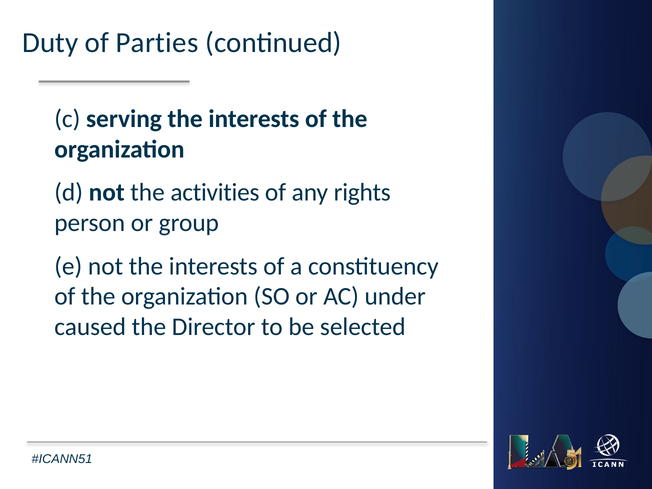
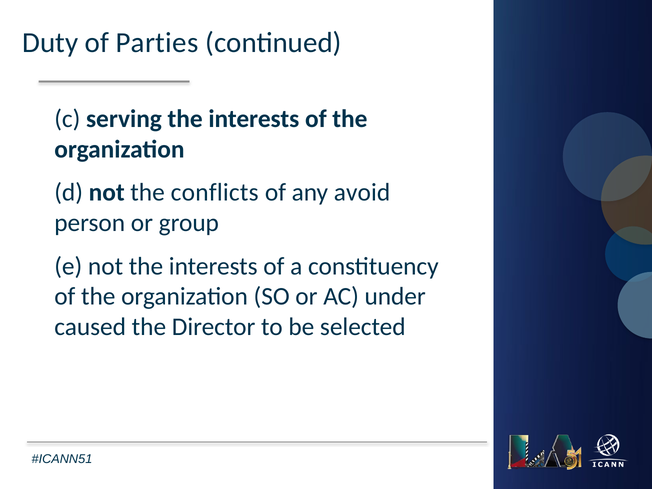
activities: activities -> conflicts
rights: rights -> avoid
